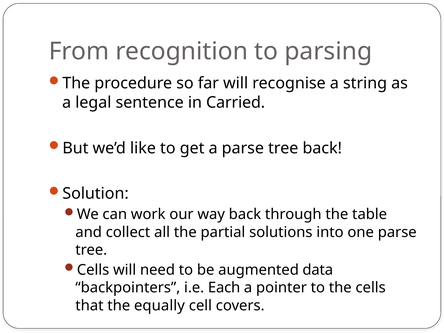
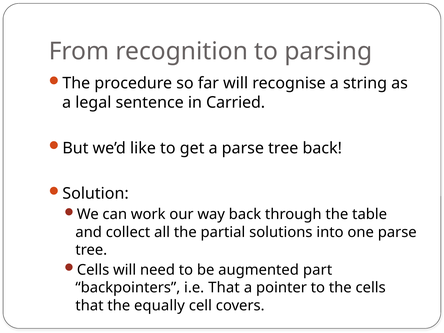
data: data -> part
i.e Each: Each -> That
